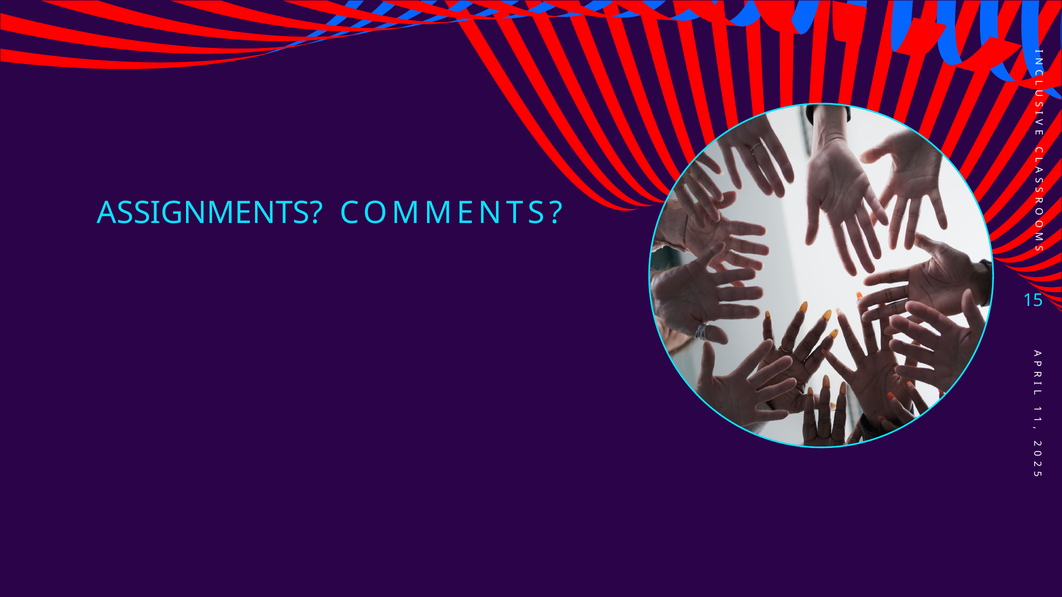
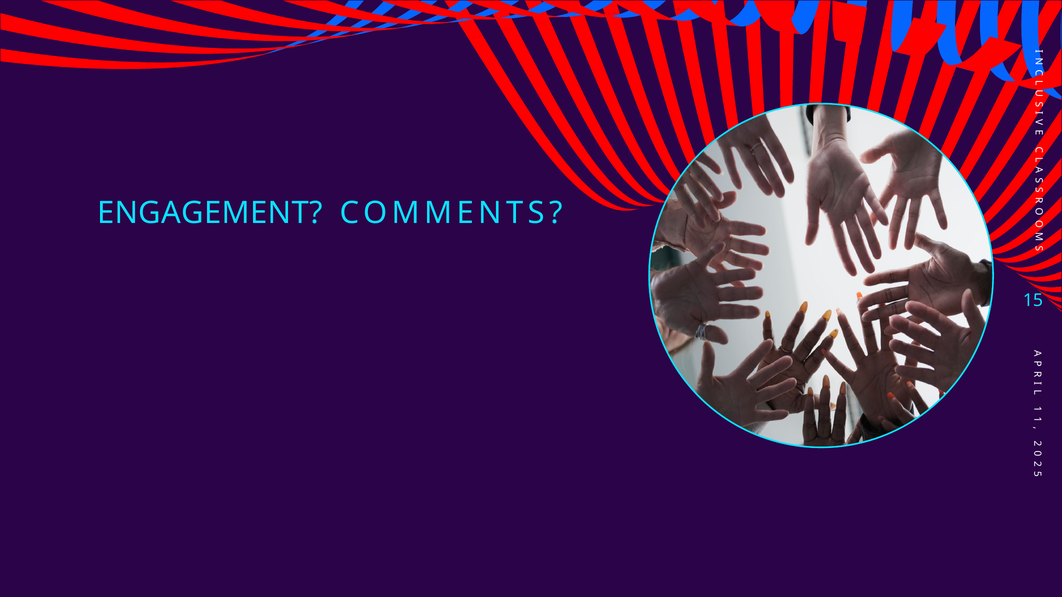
ASSIGNMENTS: ASSIGNMENTS -> ENGAGEMENT
